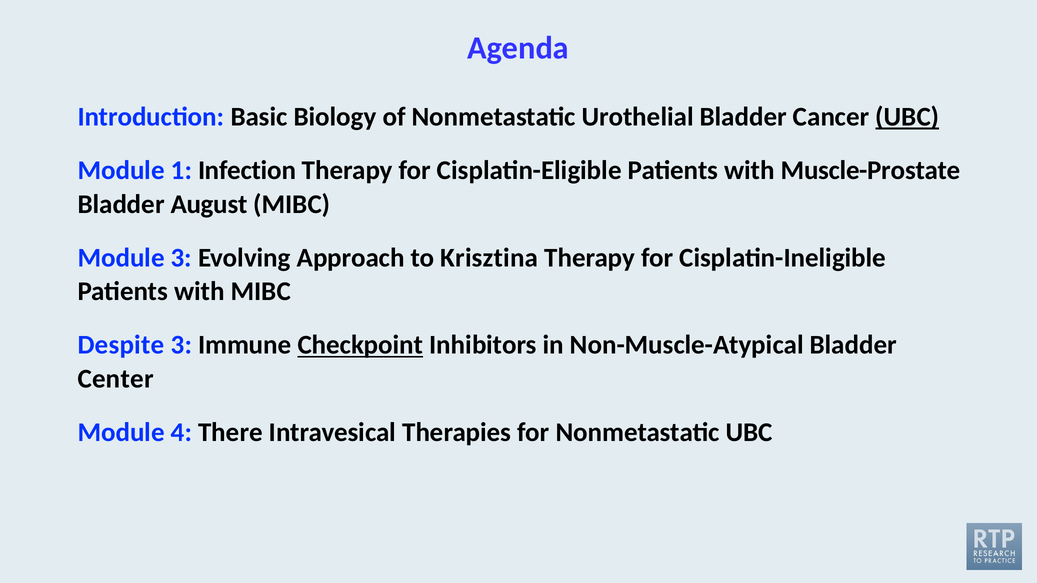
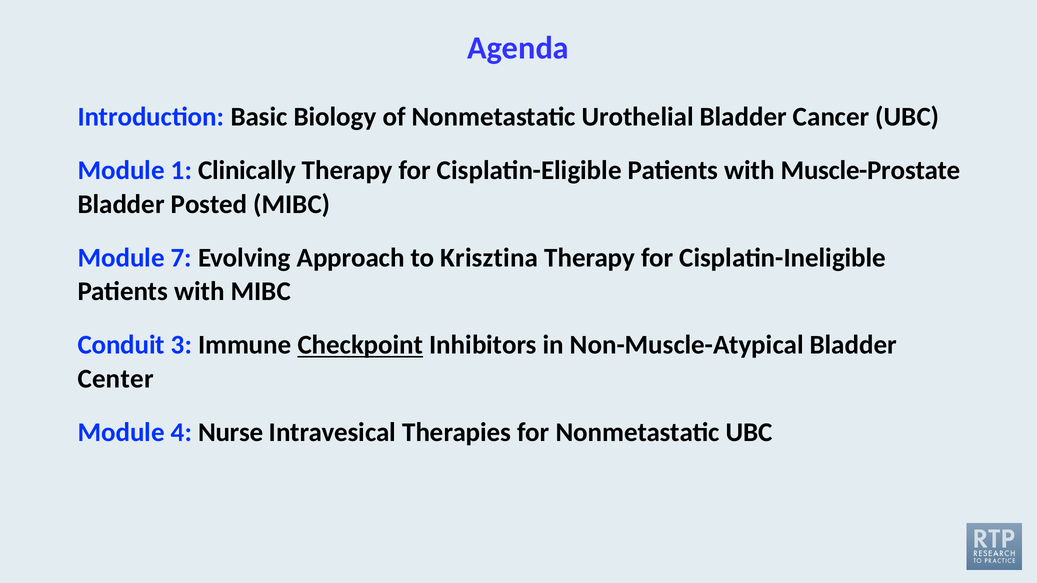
UBC at (907, 117) underline: present -> none
Infection: Infection -> Clinically
August: August -> Posted
Module 3: 3 -> 7
Despite: Despite -> Conduit
There: There -> Nurse
